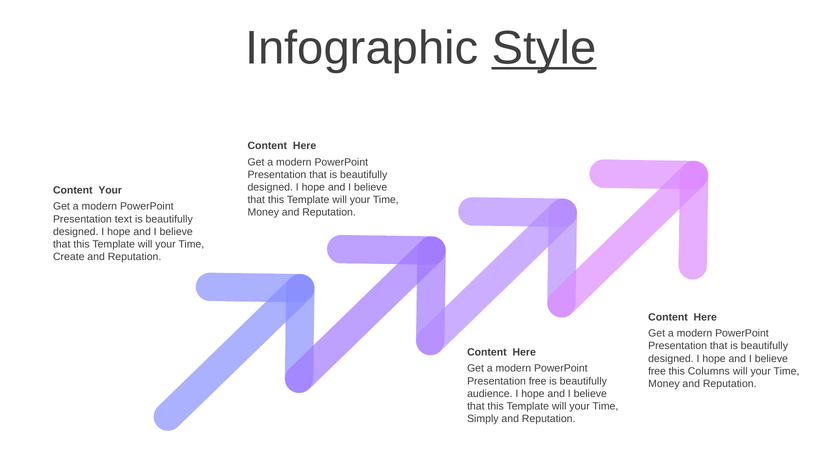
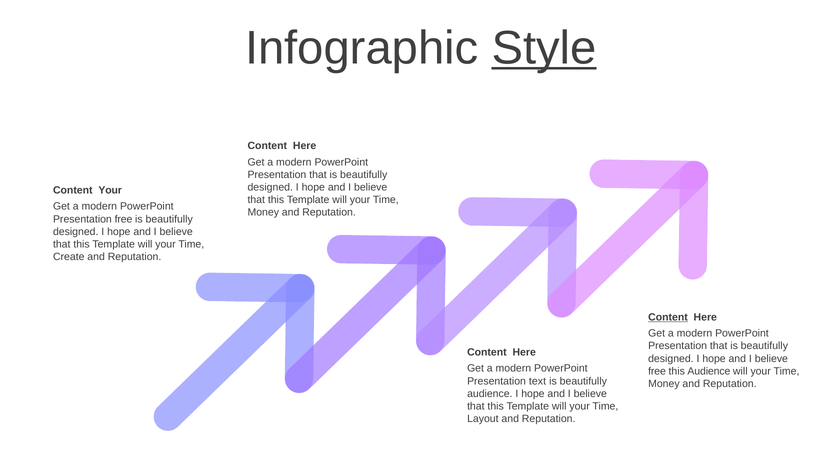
Presentation text: text -> free
Content at (668, 318) underline: none -> present
this Columns: Columns -> Audience
Presentation free: free -> text
Simply: Simply -> Layout
